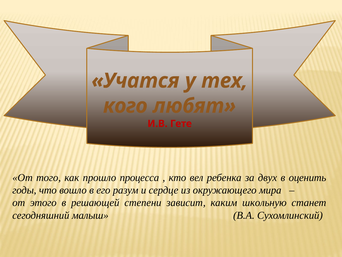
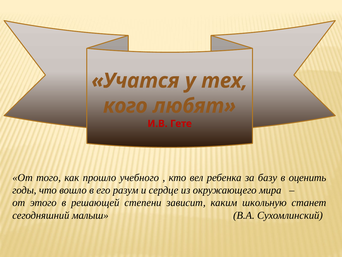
процесса: процесса -> учебного
двух: двух -> базу
